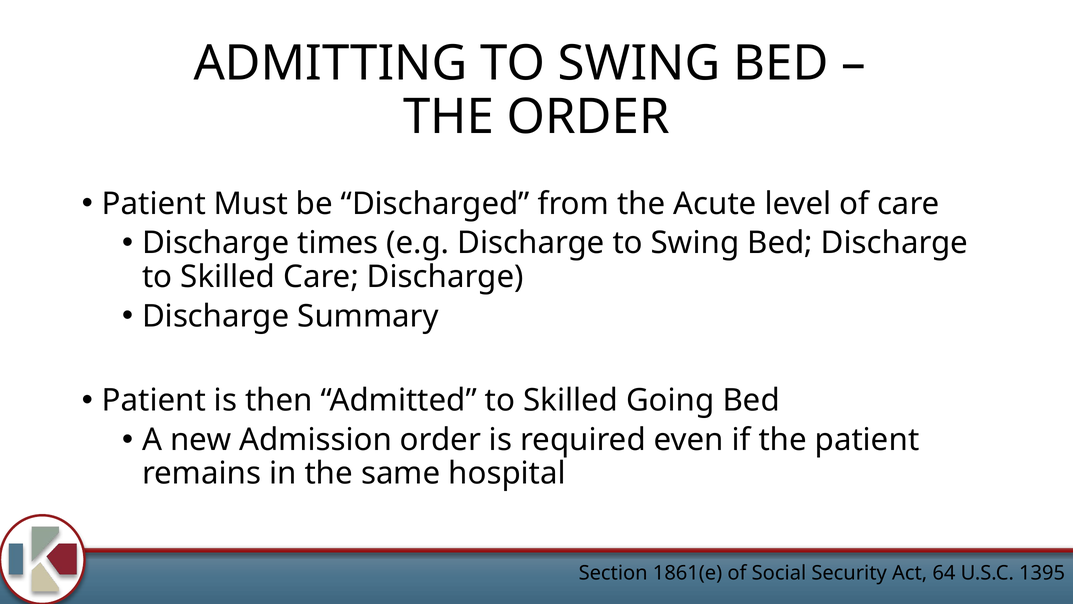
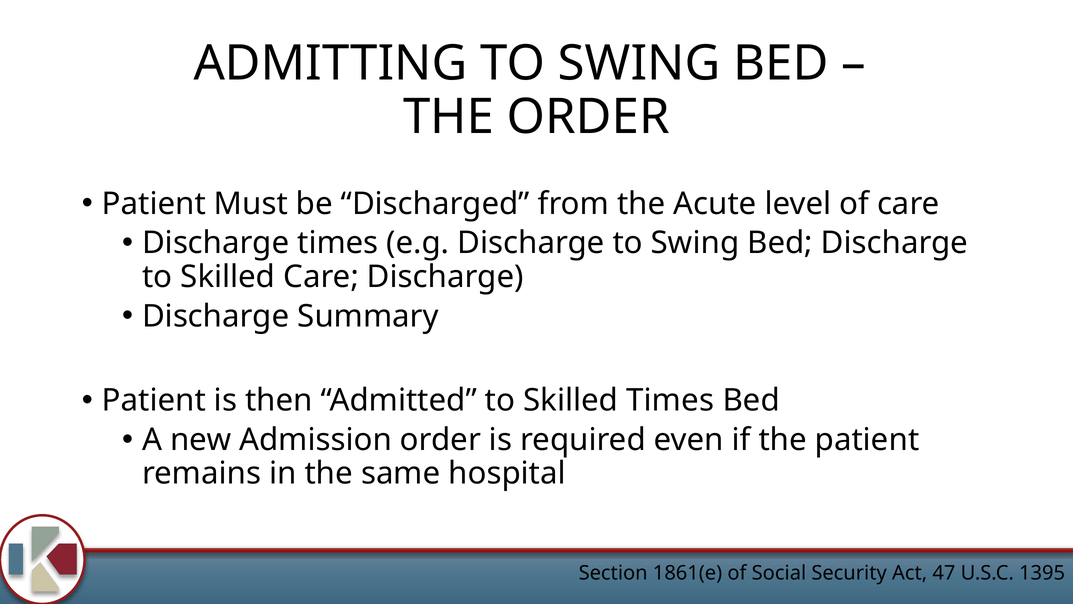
Skilled Going: Going -> Times
64: 64 -> 47
